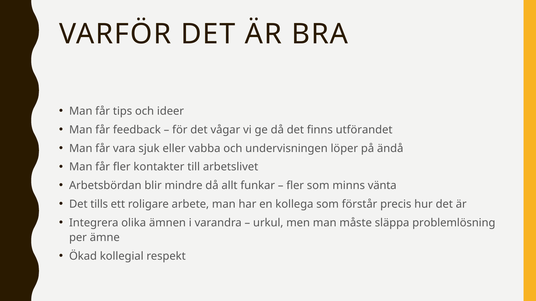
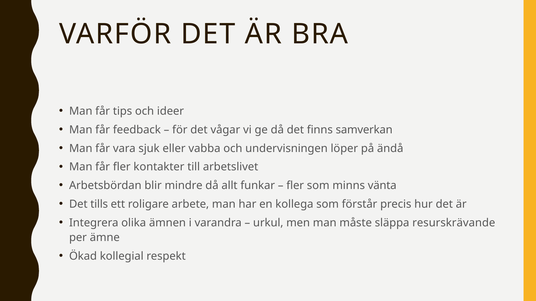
utförandet: utförandet -> samverkan
problemlösning: problemlösning -> resurskrävande
